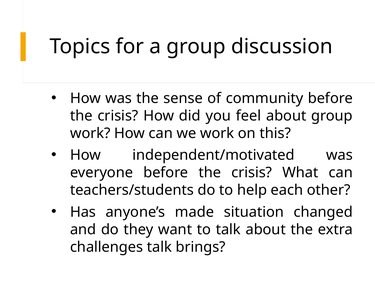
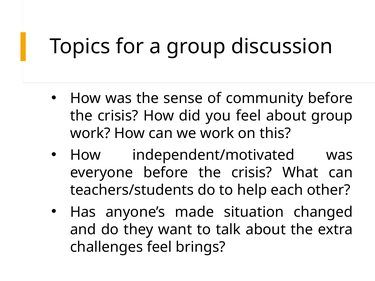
challenges talk: talk -> feel
